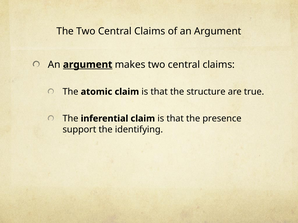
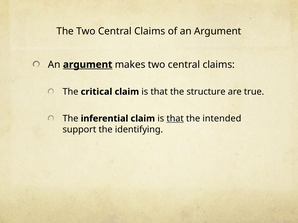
atomic: atomic -> critical
that at (175, 119) underline: none -> present
presence: presence -> intended
